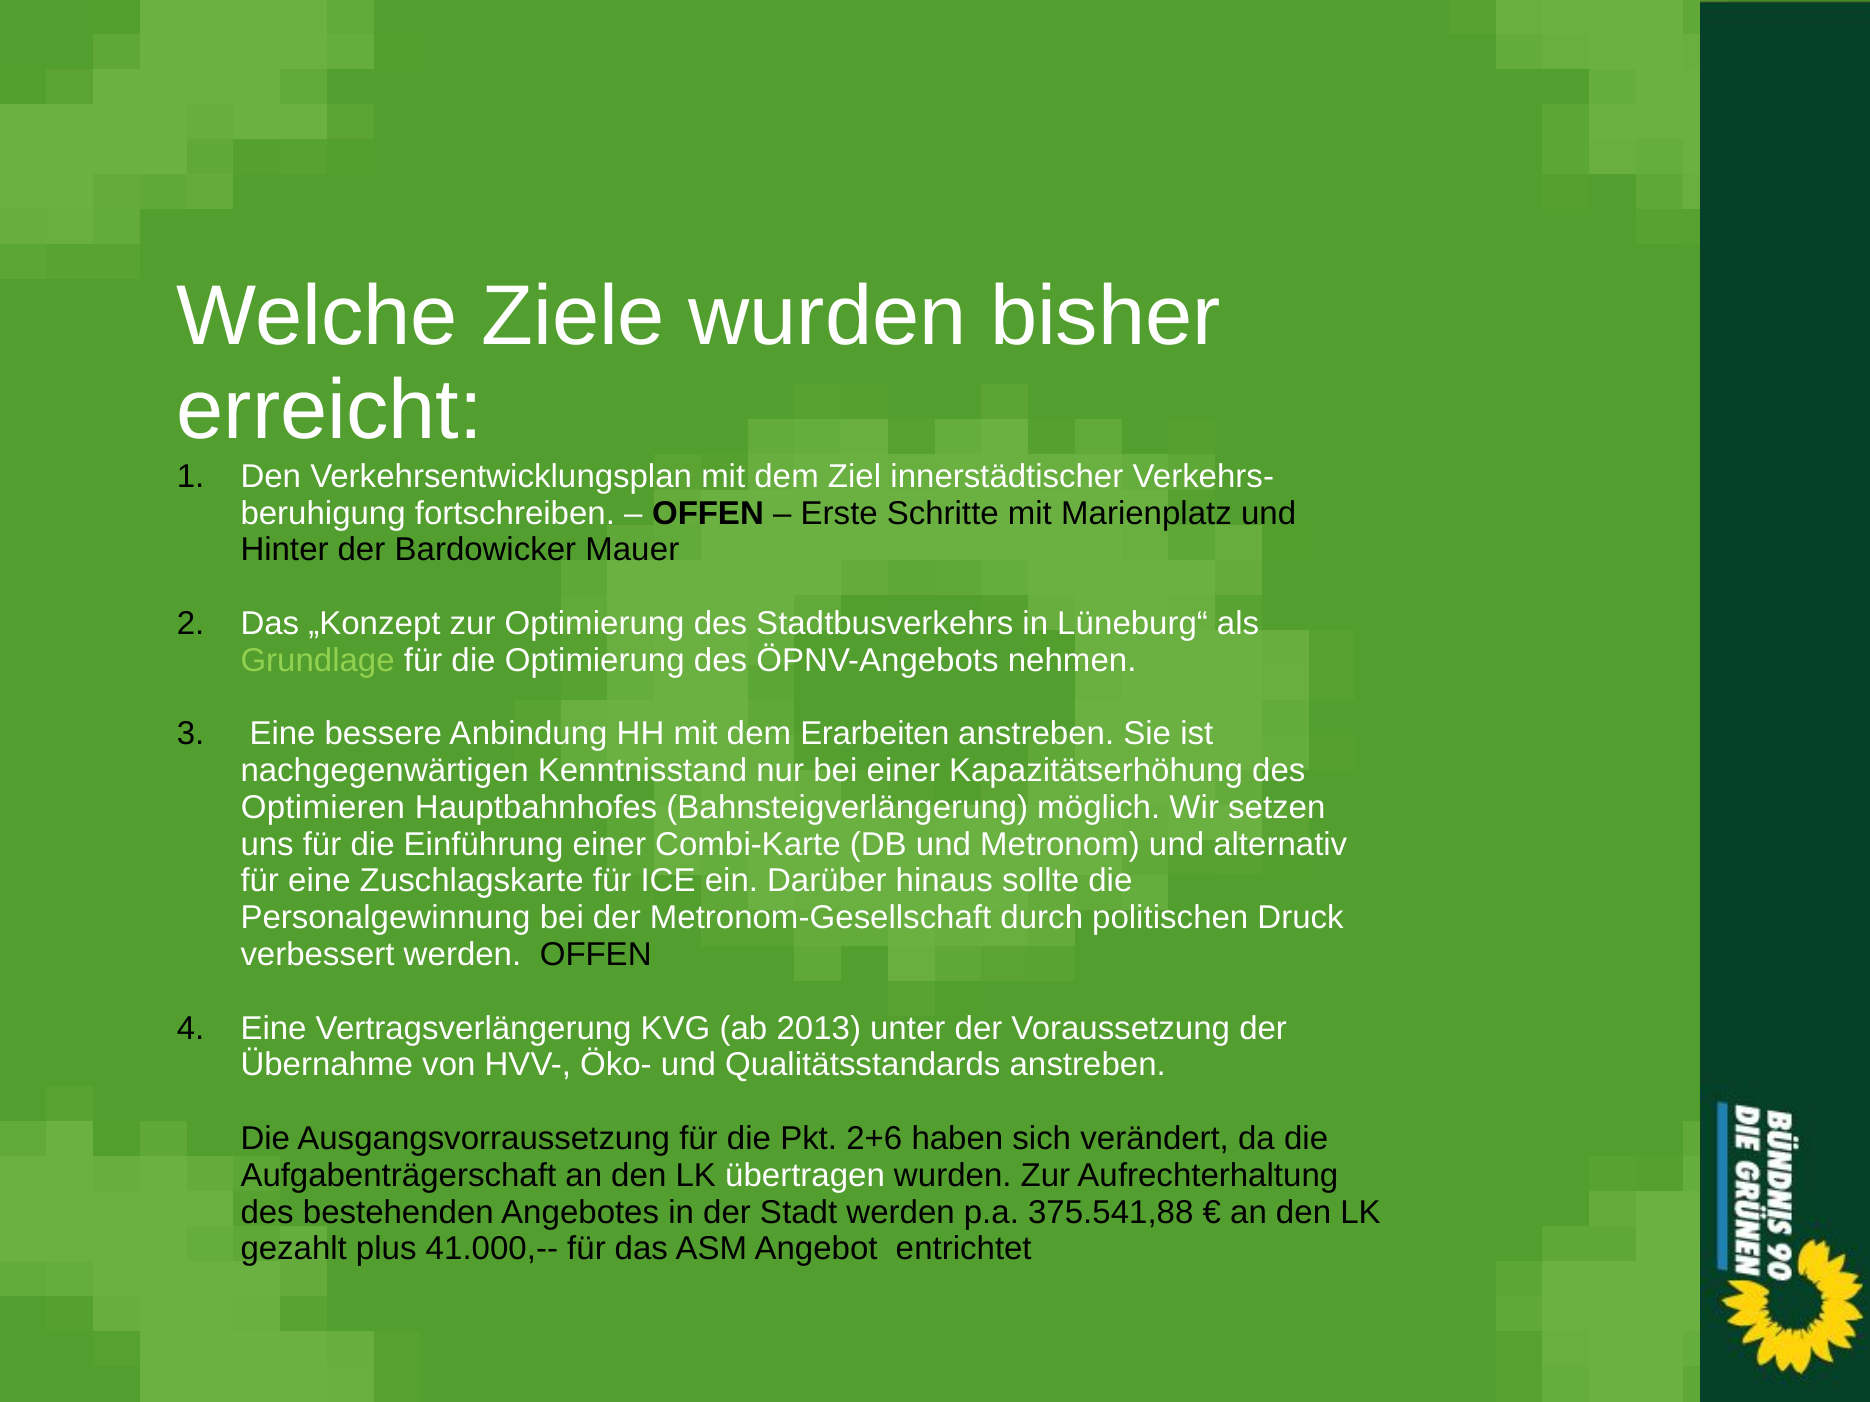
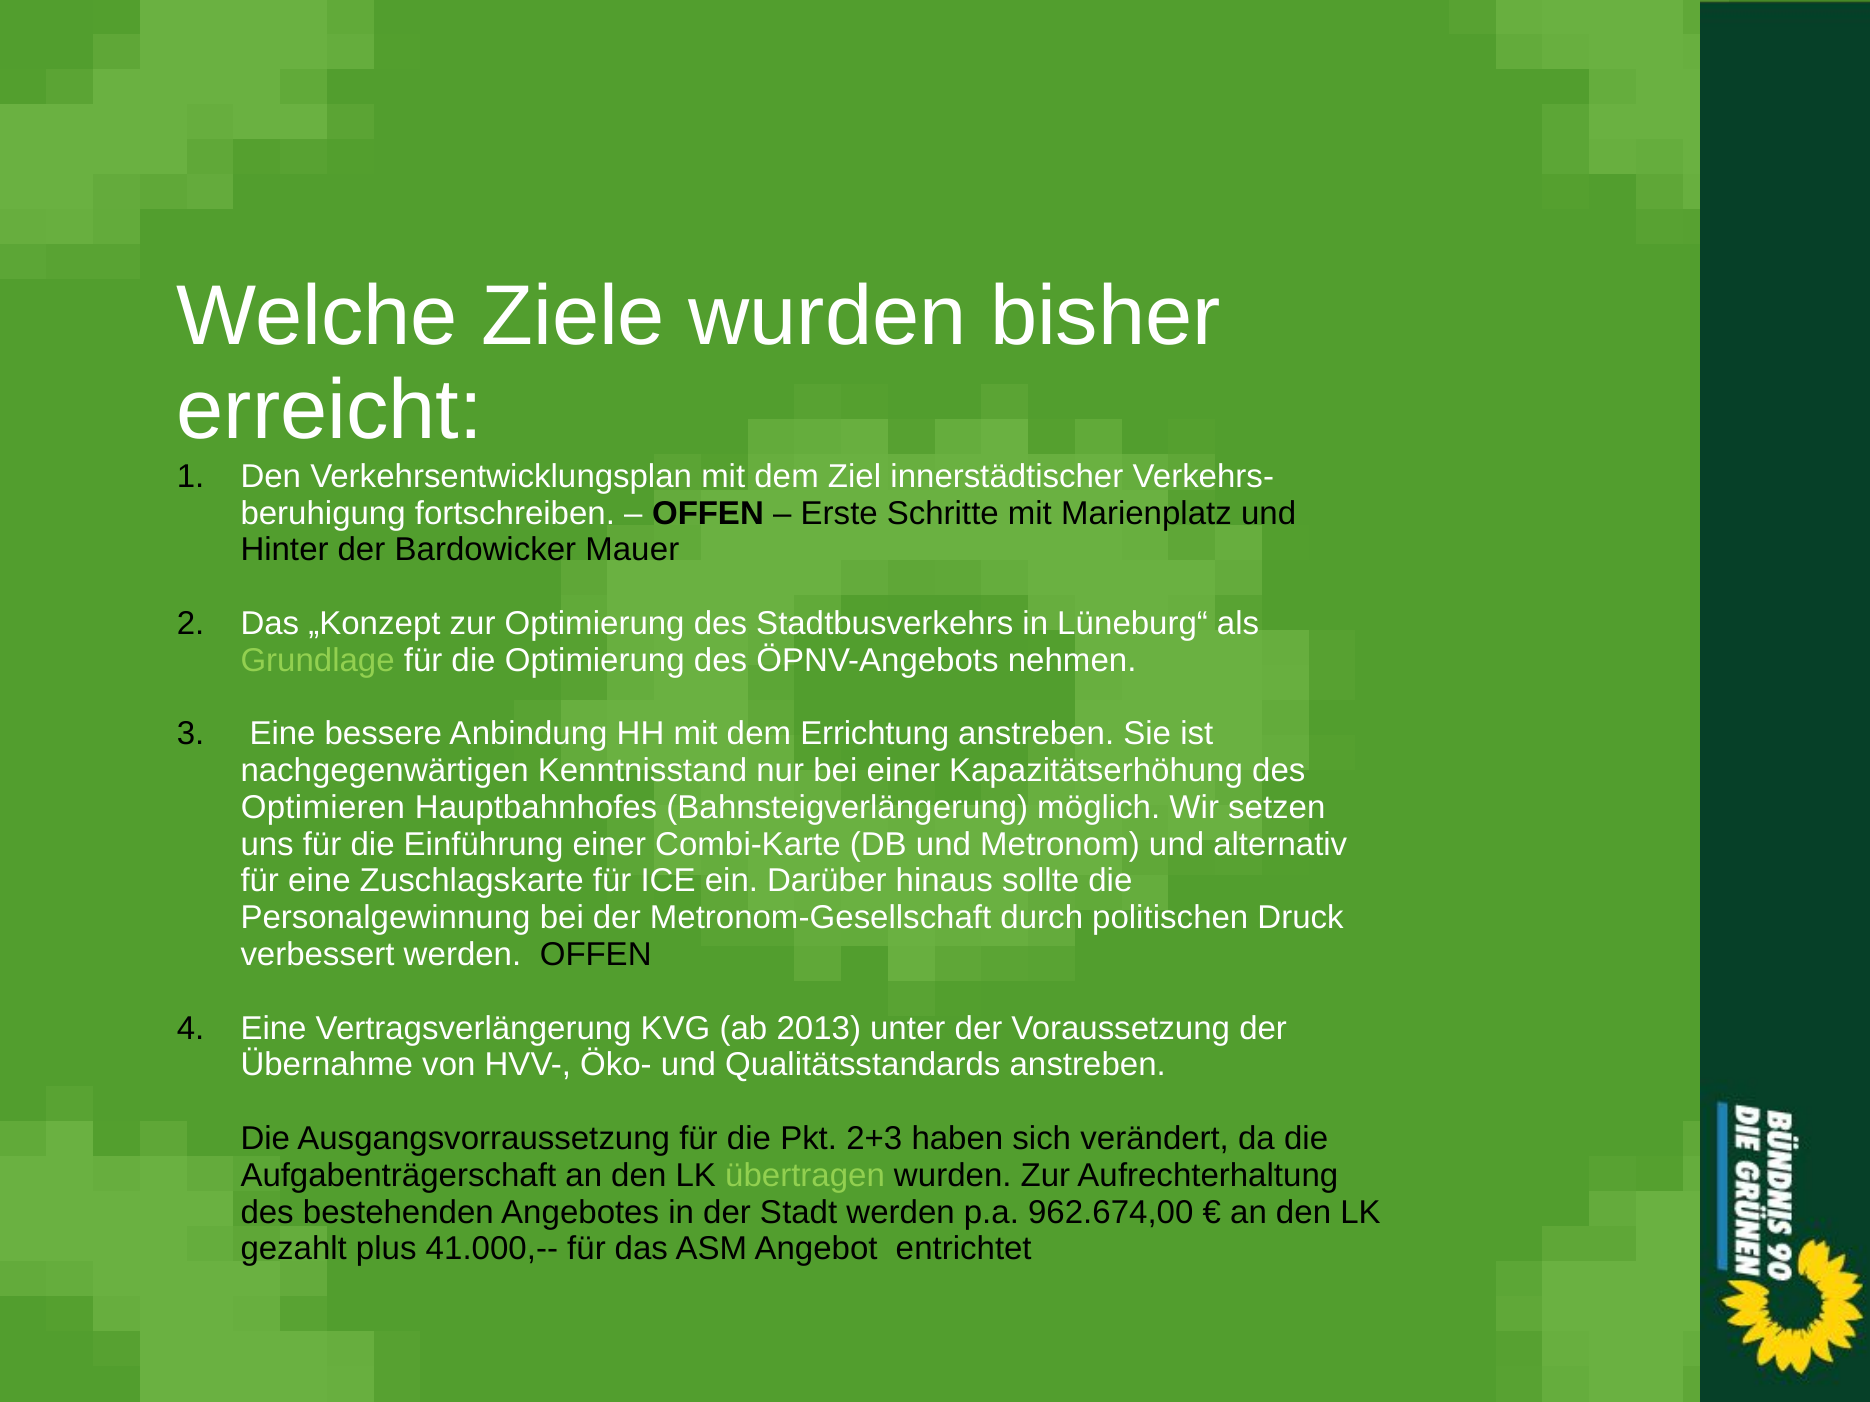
Erarbeiten: Erarbeiten -> Errichtung
2+6: 2+6 -> 2+3
übertragen colour: white -> light green
375.541,88: 375.541,88 -> 962.674,00
